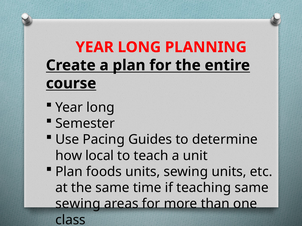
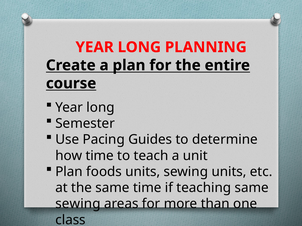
how local: local -> time
